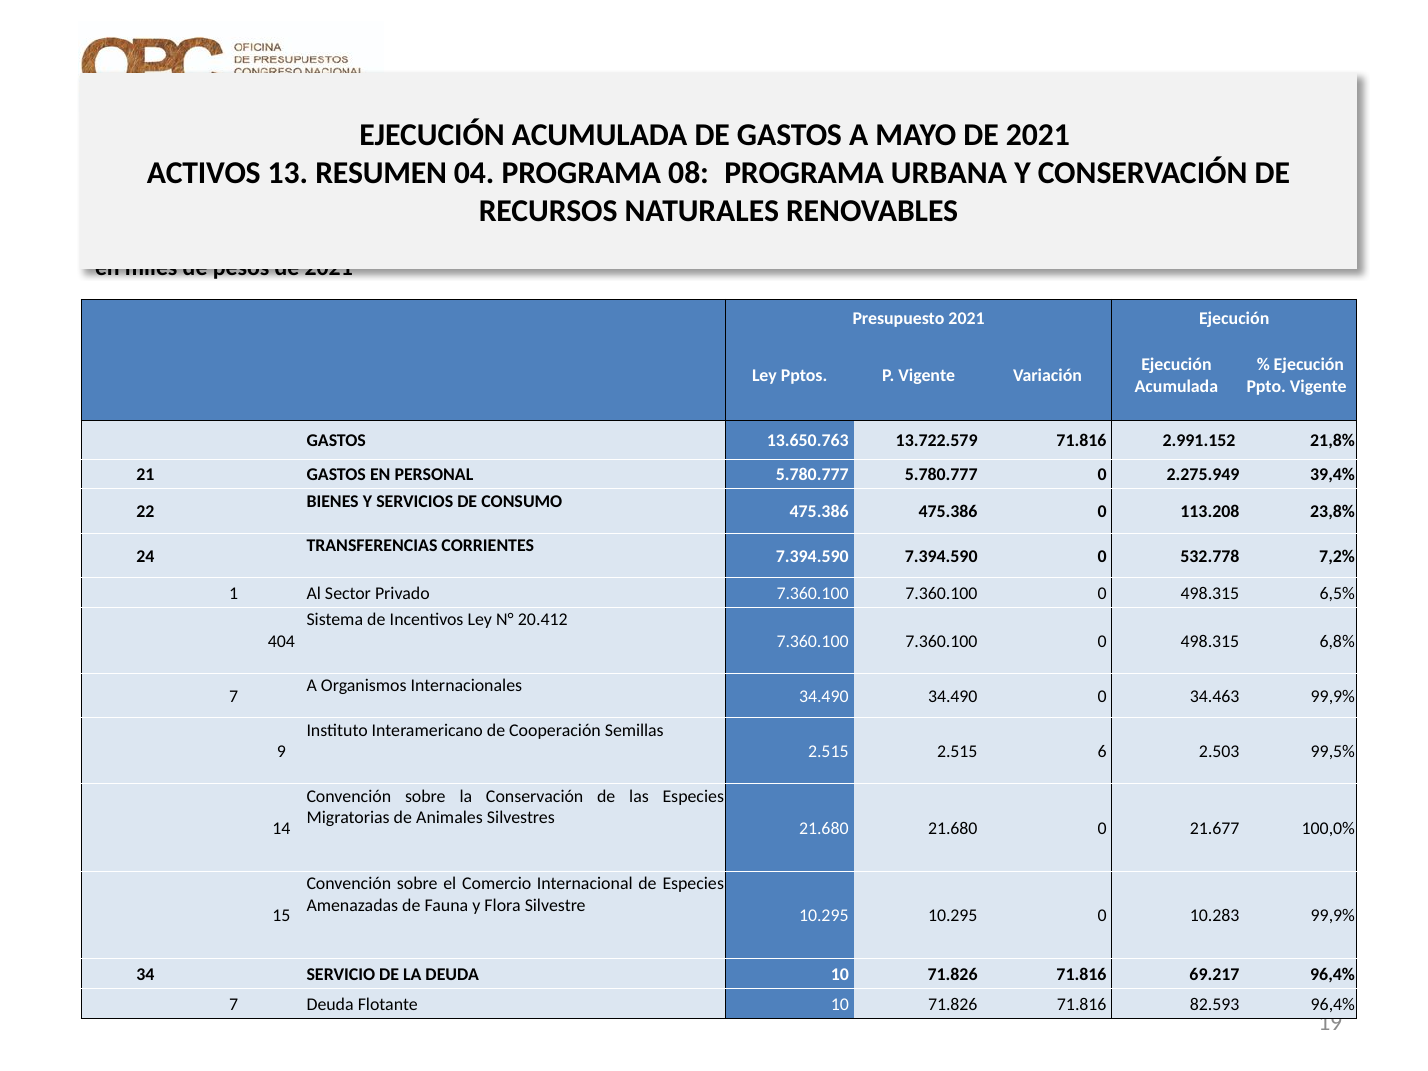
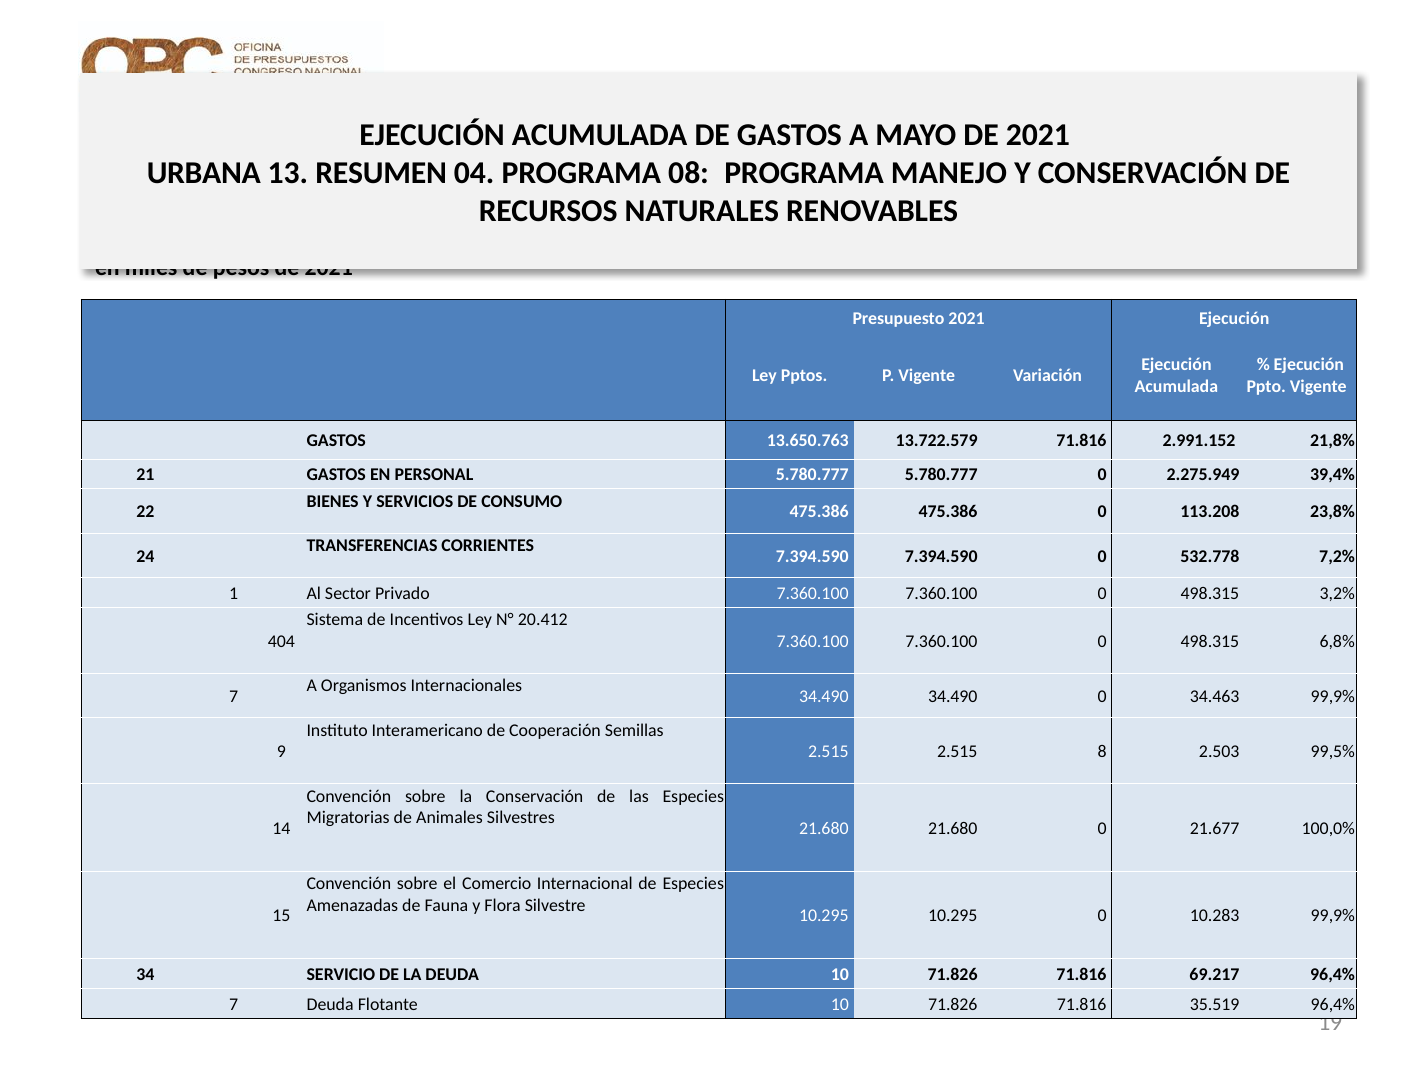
ACTIVOS: ACTIVOS -> URBANA
URBANA: URBANA -> MANEJO
6,5%: 6,5% -> 3,2%
6: 6 -> 8
82.593: 82.593 -> 35.519
